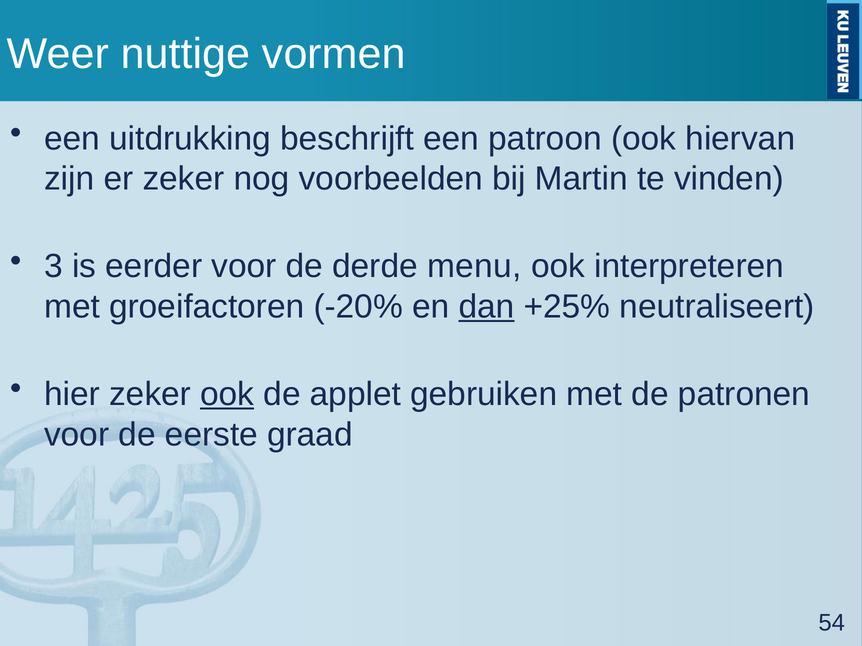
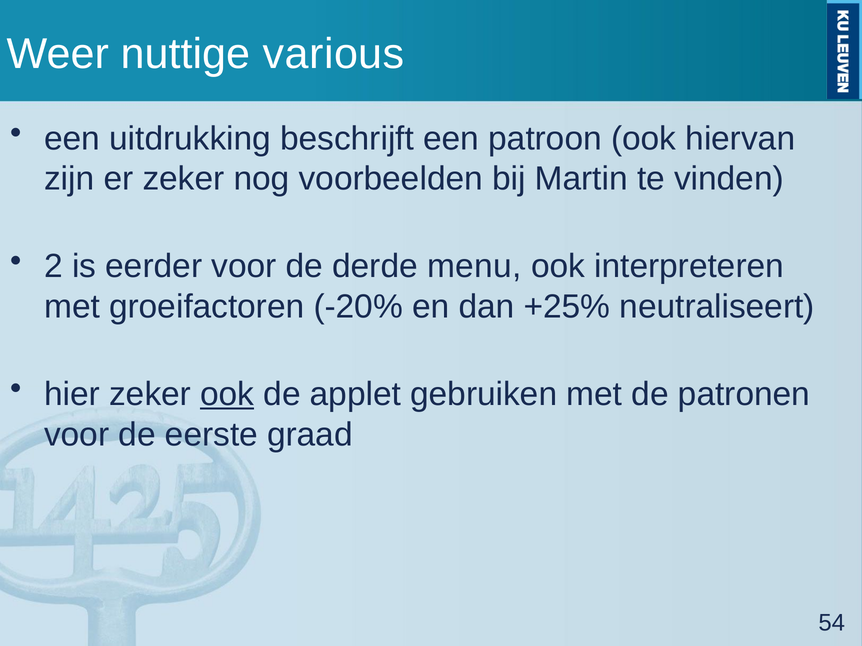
vormen: vormen -> various
3: 3 -> 2
dan underline: present -> none
